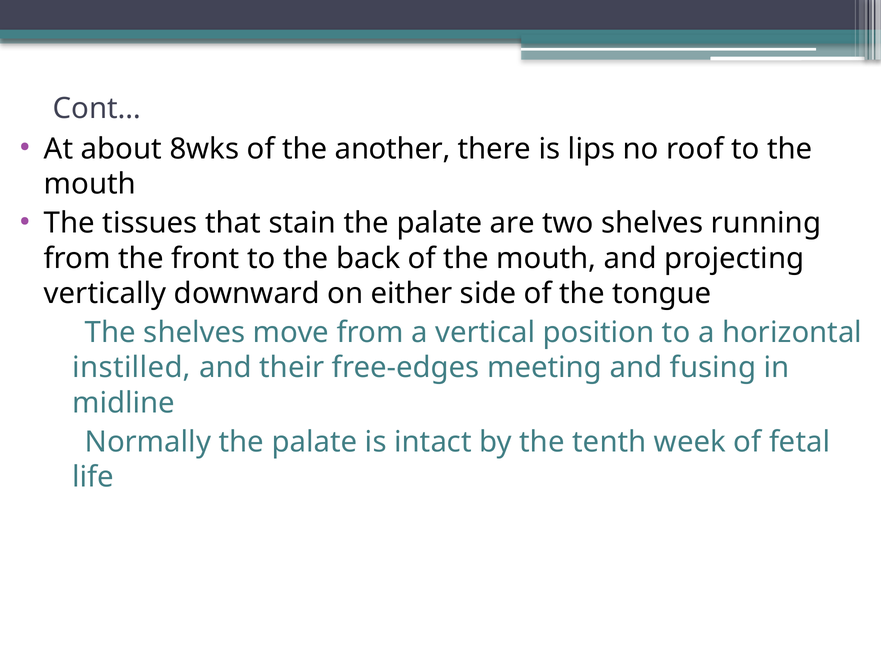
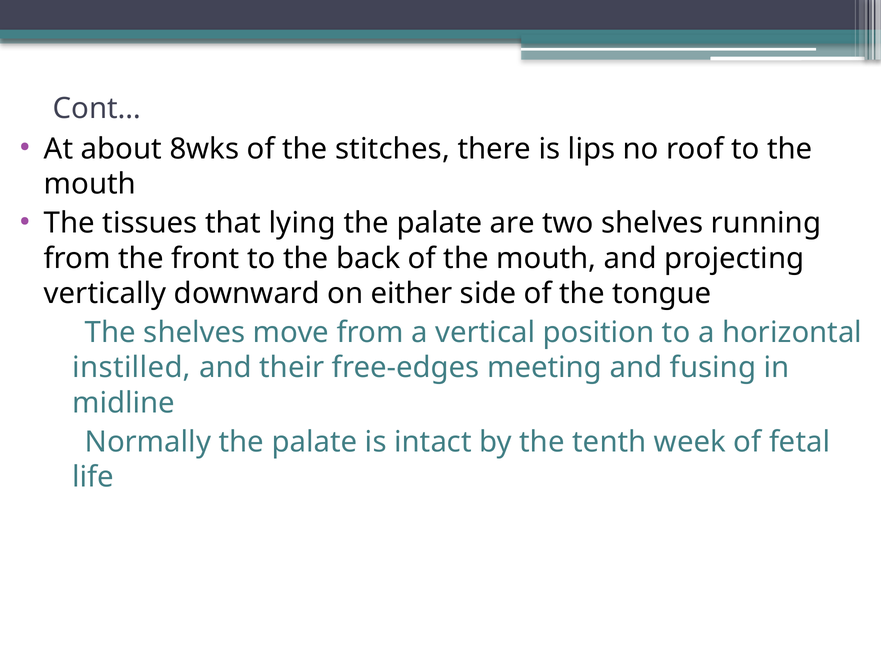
another: another -> stitches
stain: stain -> lying
